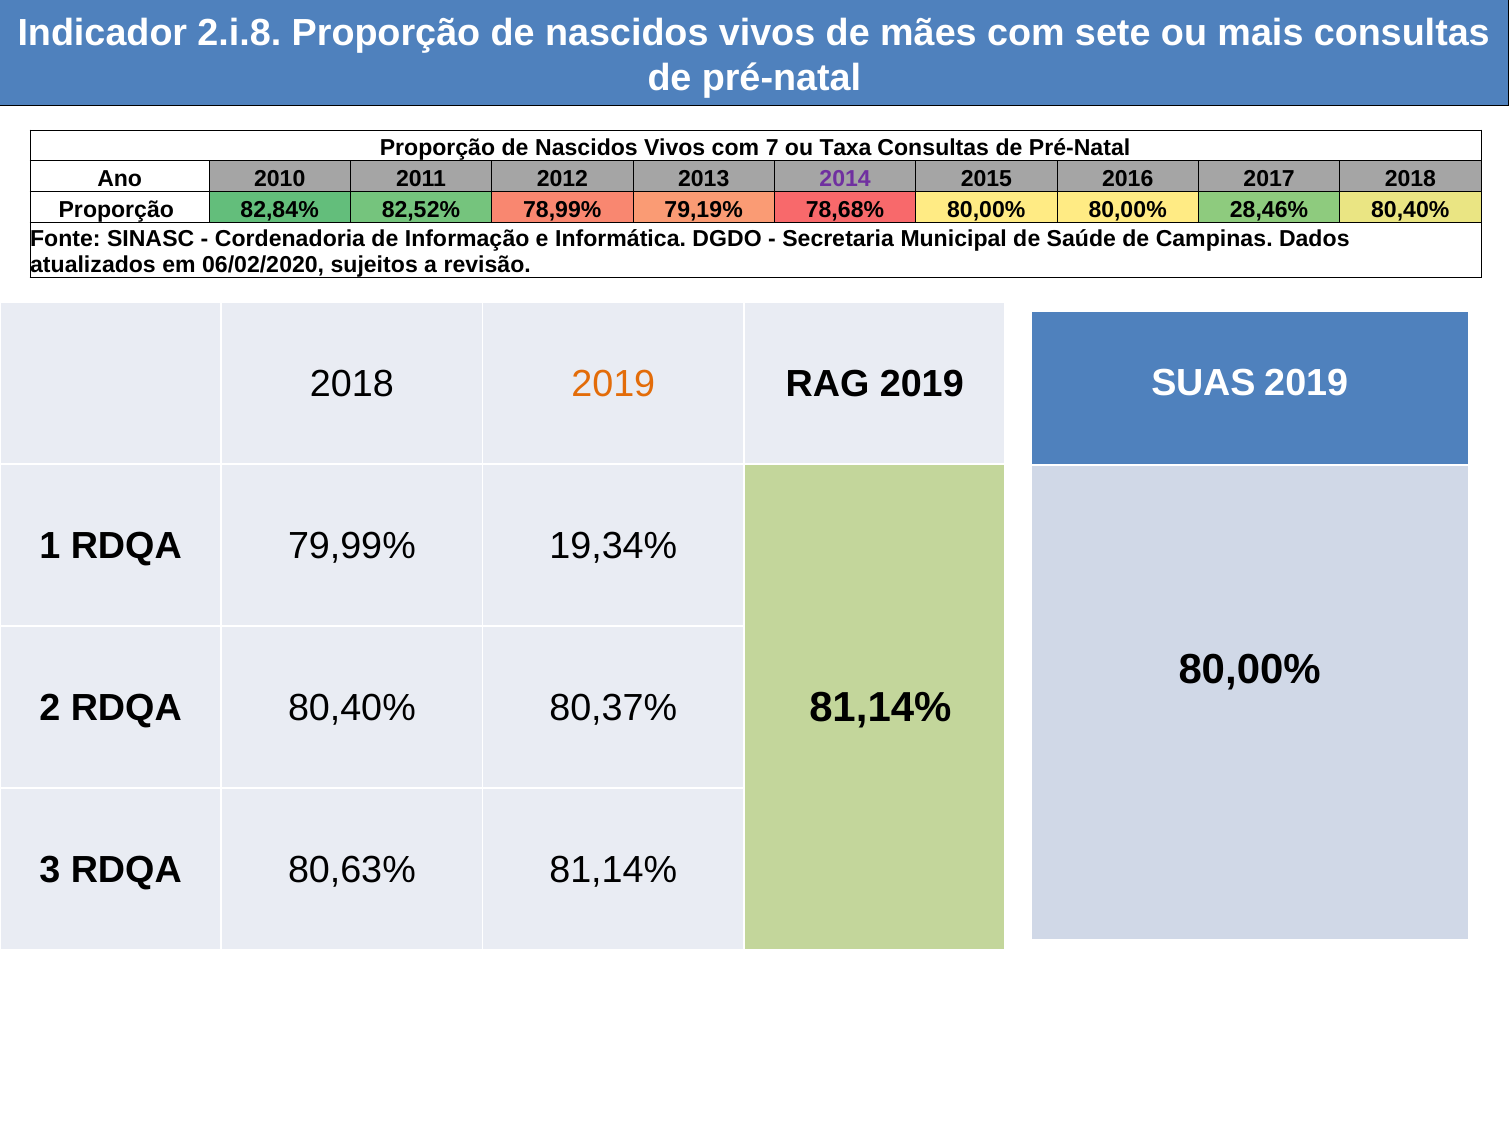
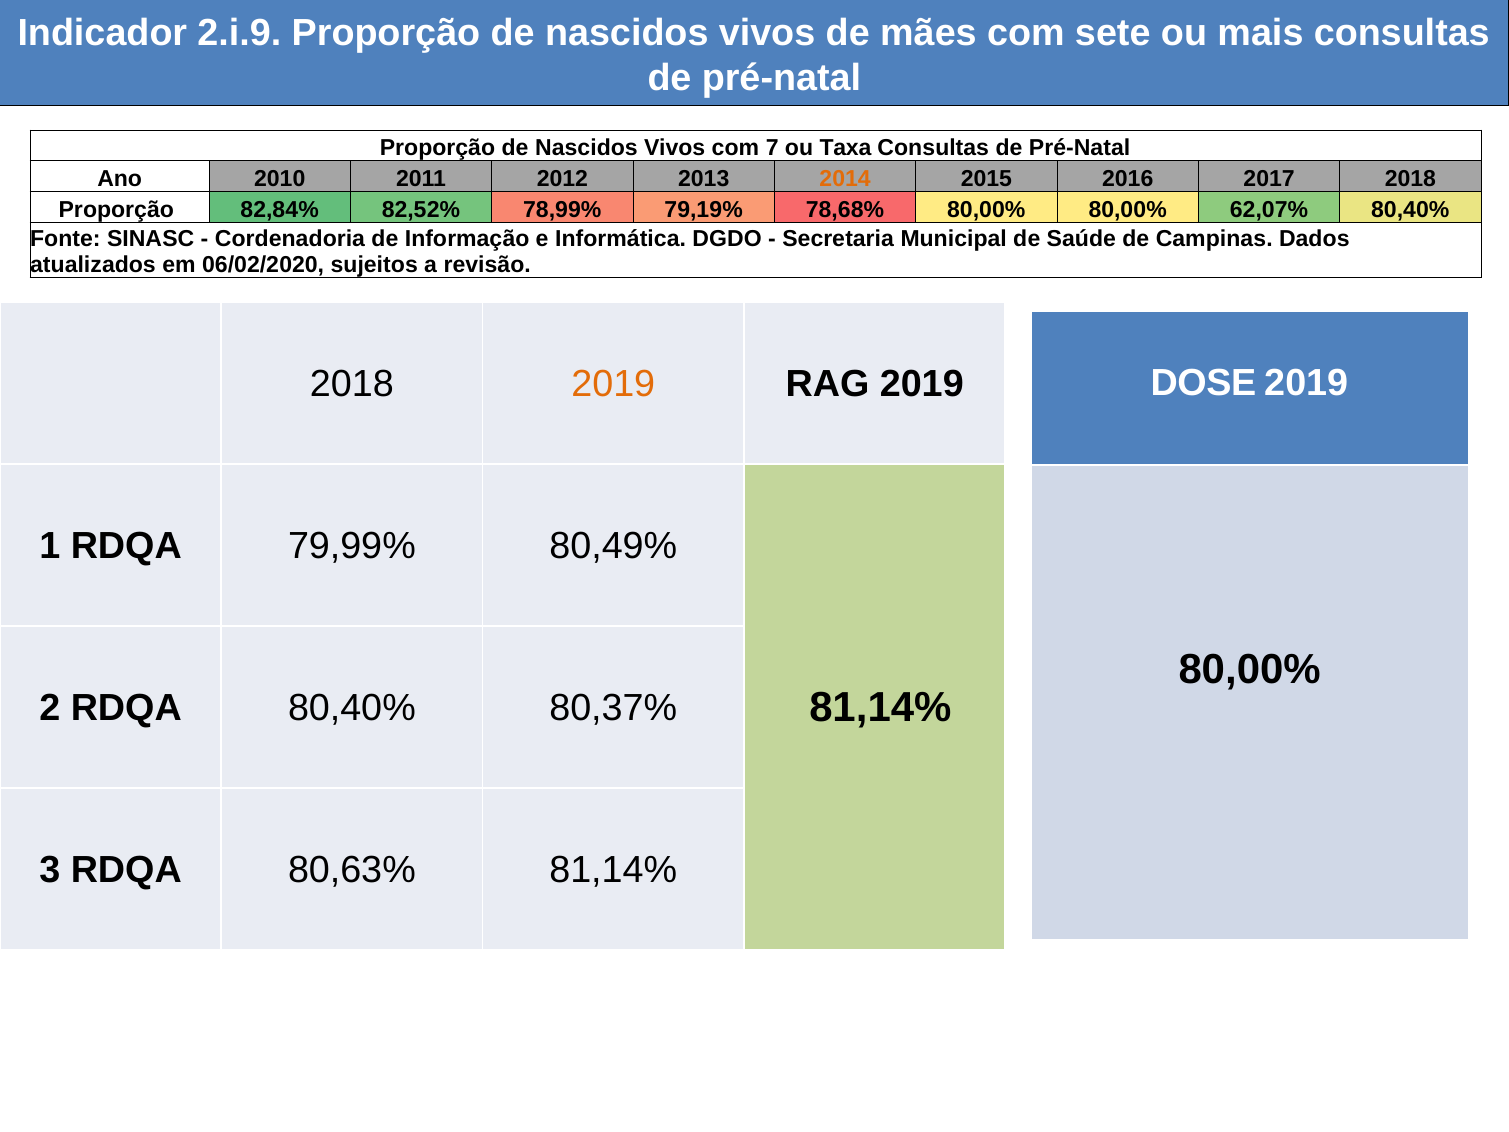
2.i.8: 2.i.8 -> 2.i.9
2014 colour: purple -> orange
28,46%: 28,46% -> 62,07%
SUAS: SUAS -> DOSE
19,34%: 19,34% -> 80,49%
